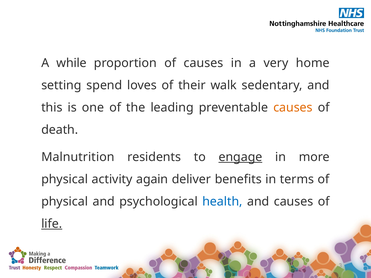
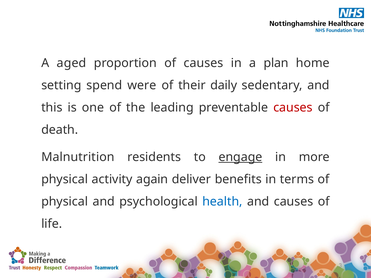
while: while -> aged
very: very -> plan
loves: loves -> were
walk: walk -> daily
causes at (293, 108) colour: orange -> red
life underline: present -> none
